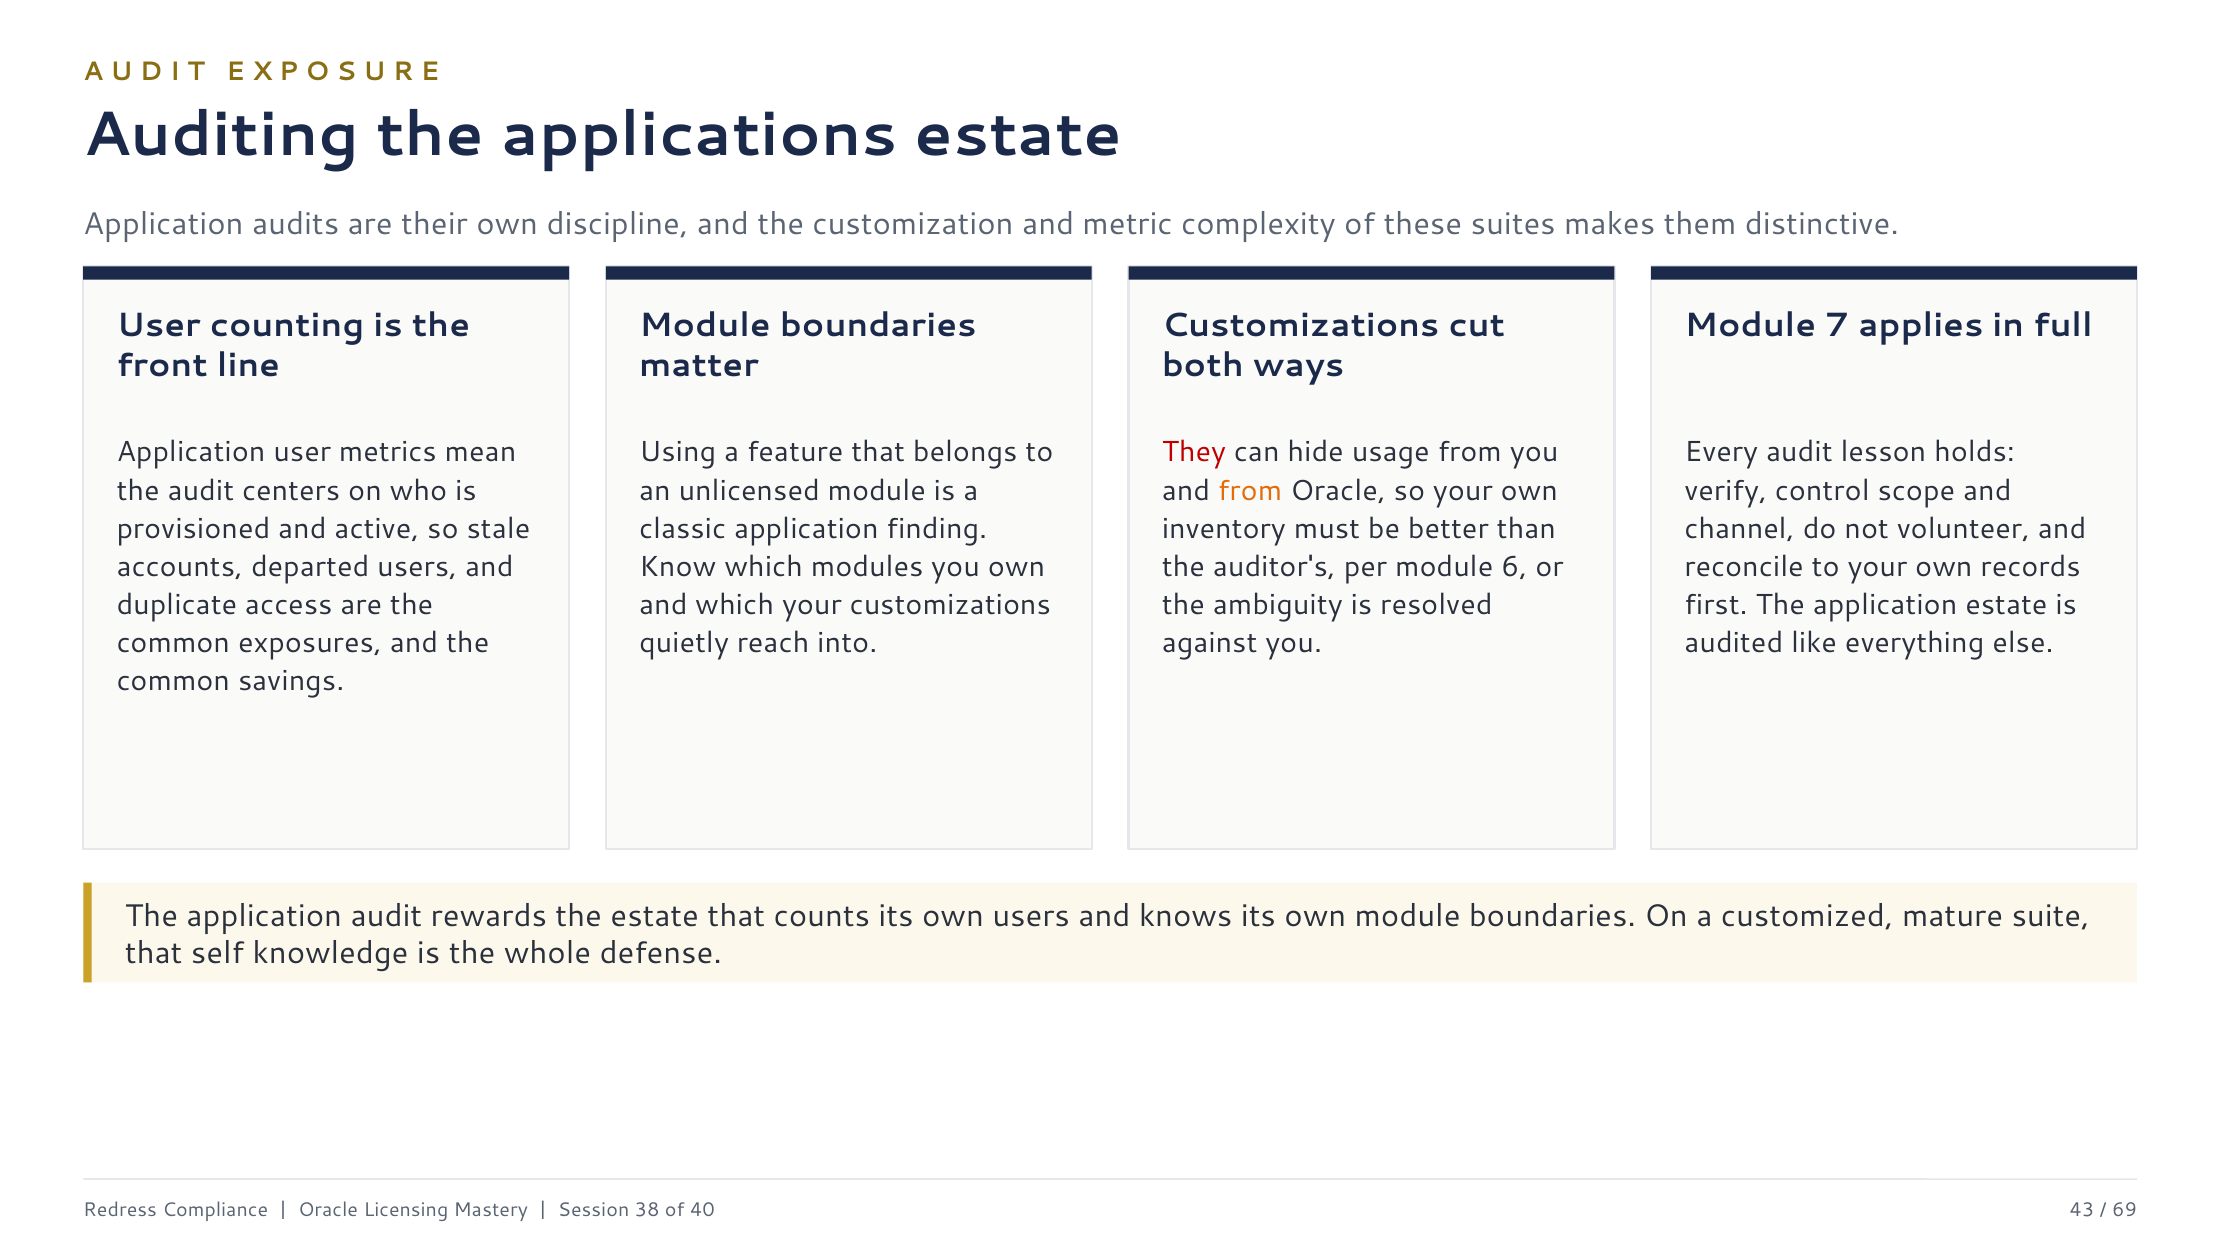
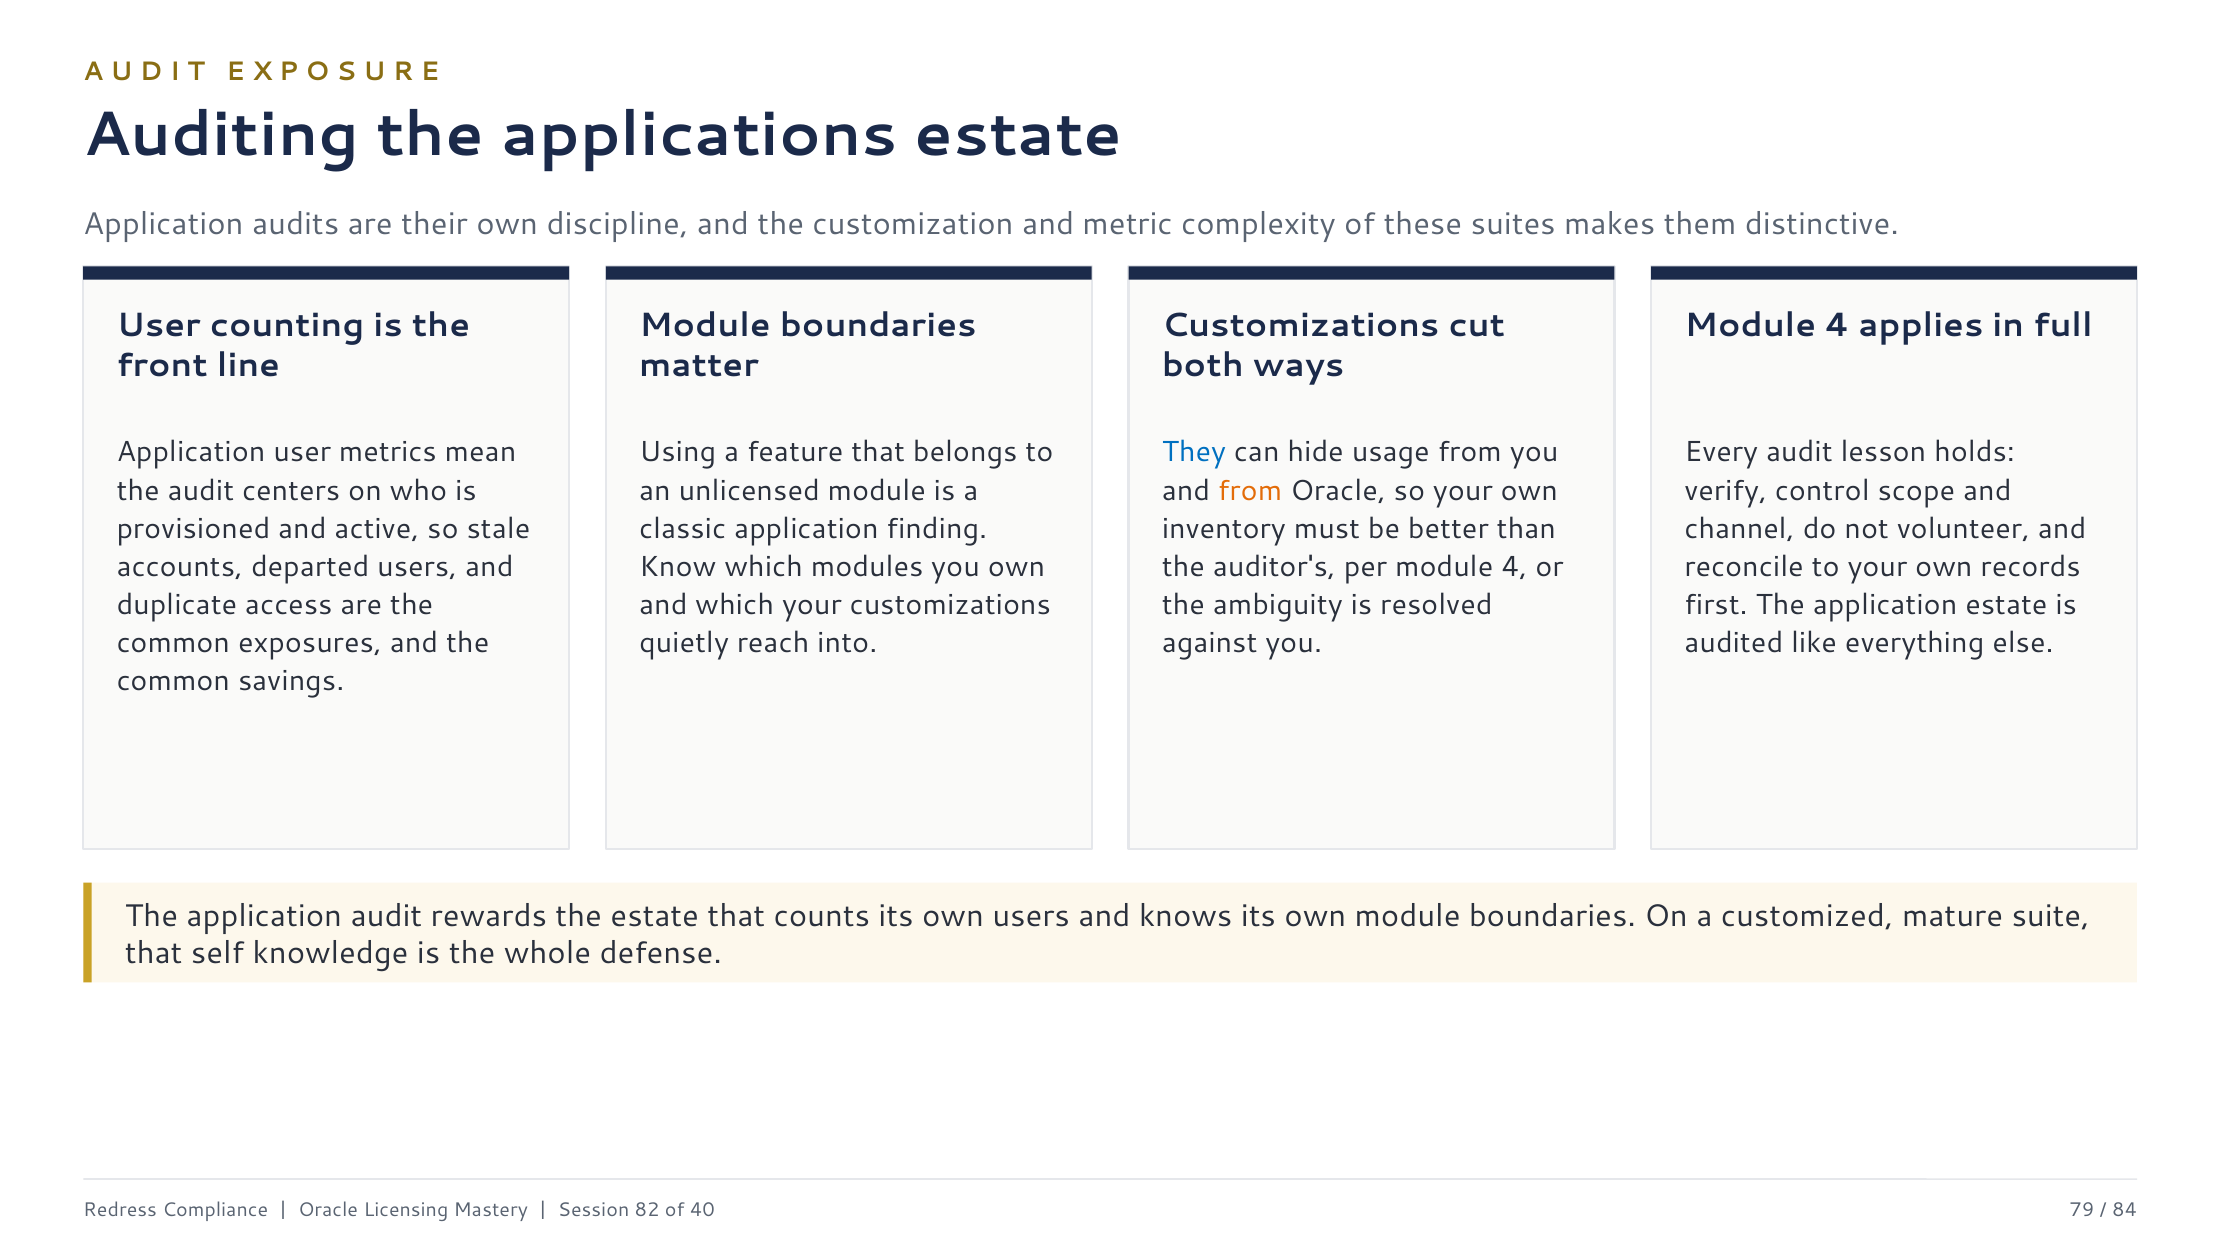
7 at (1837, 326): 7 -> 4
They colour: red -> blue
per module 6: 6 -> 4
38: 38 -> 82
43: 43 -> 79
69: 69 -> 84
